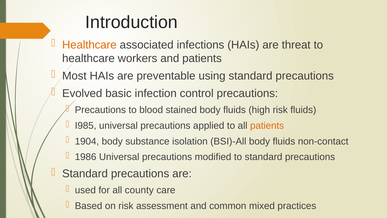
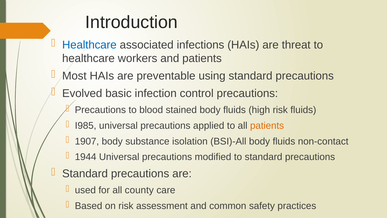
Healthcare at (89, 45) colour: orange -> blue
1904: 1904 -> 1907
1986: 1986 -> 1944
mixed: mixed -> safety
